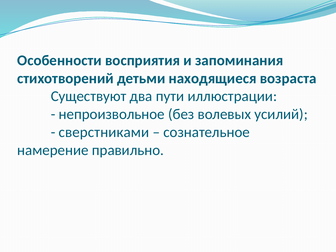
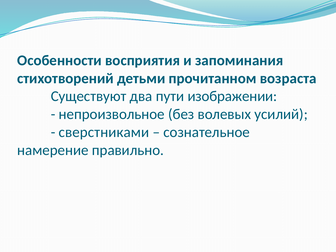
находящиеся: находящиеся -> прочитанном
иллюстрации: иллюстрации -> изображении
